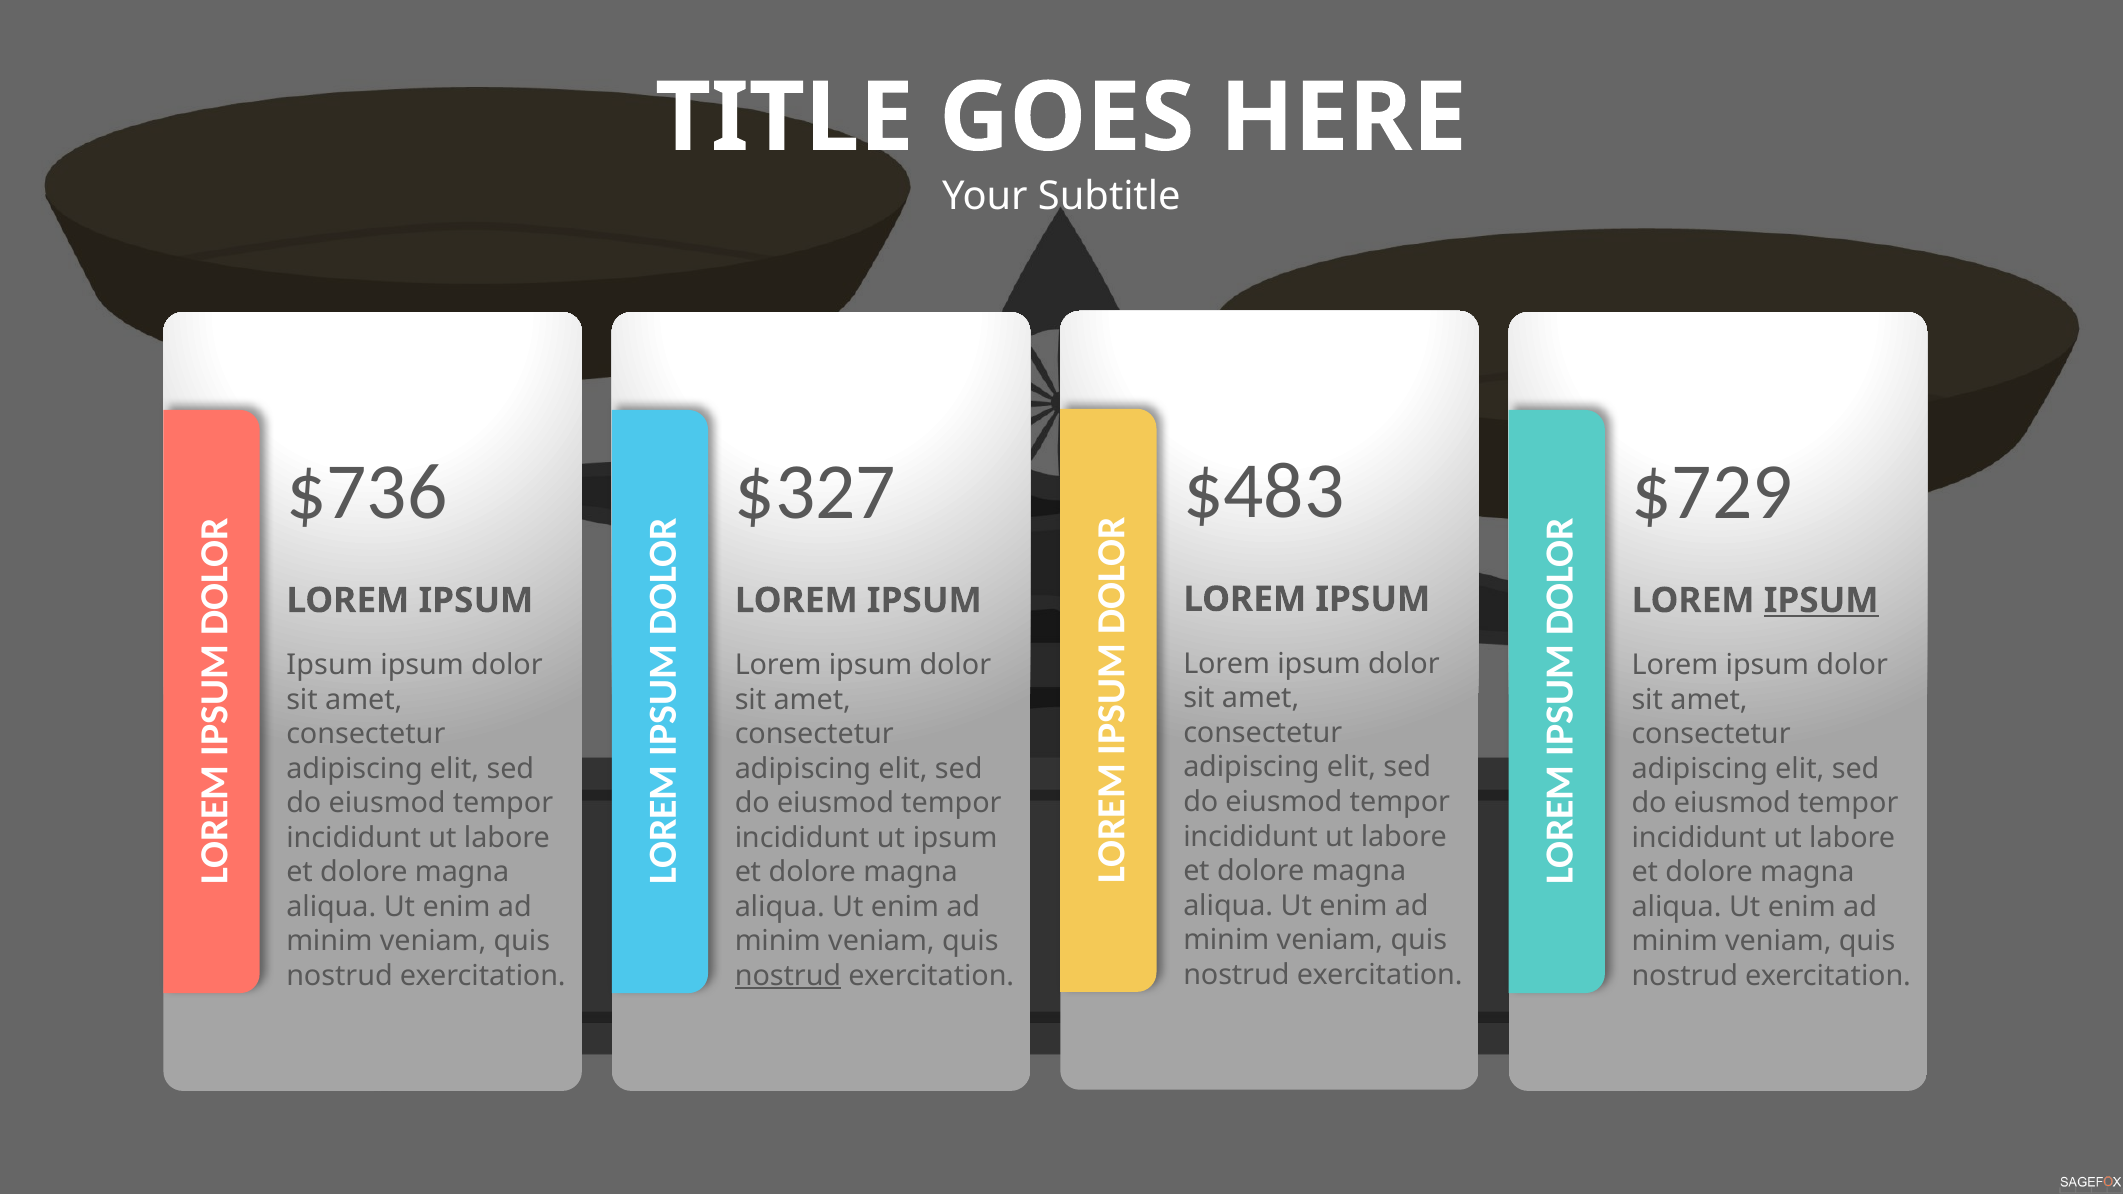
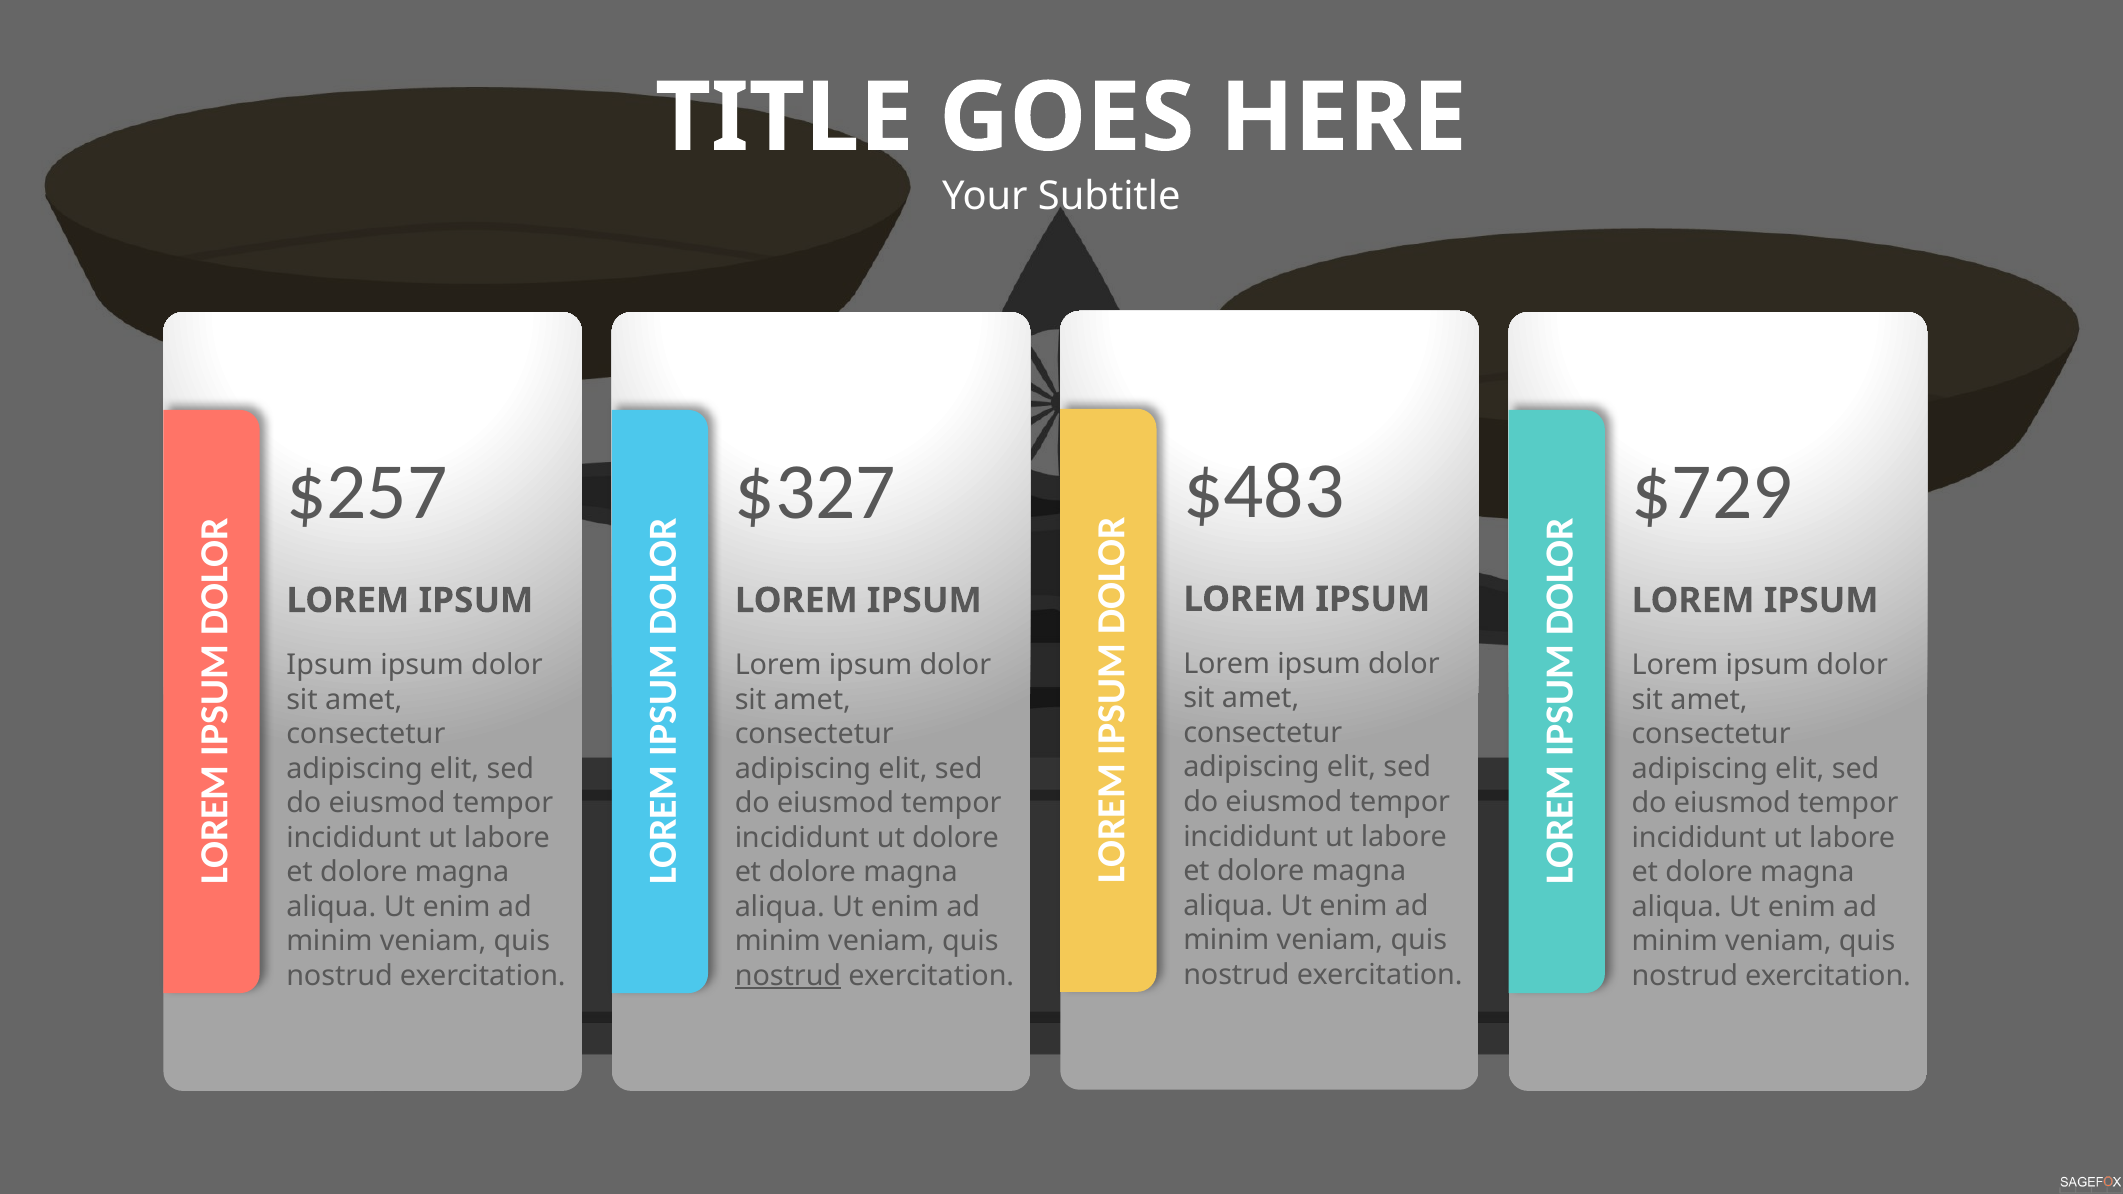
$736: $736 -> $257
IPSUM at (1821, 601) underline: present -> none
ut ipsum: ipsum -> dolore
